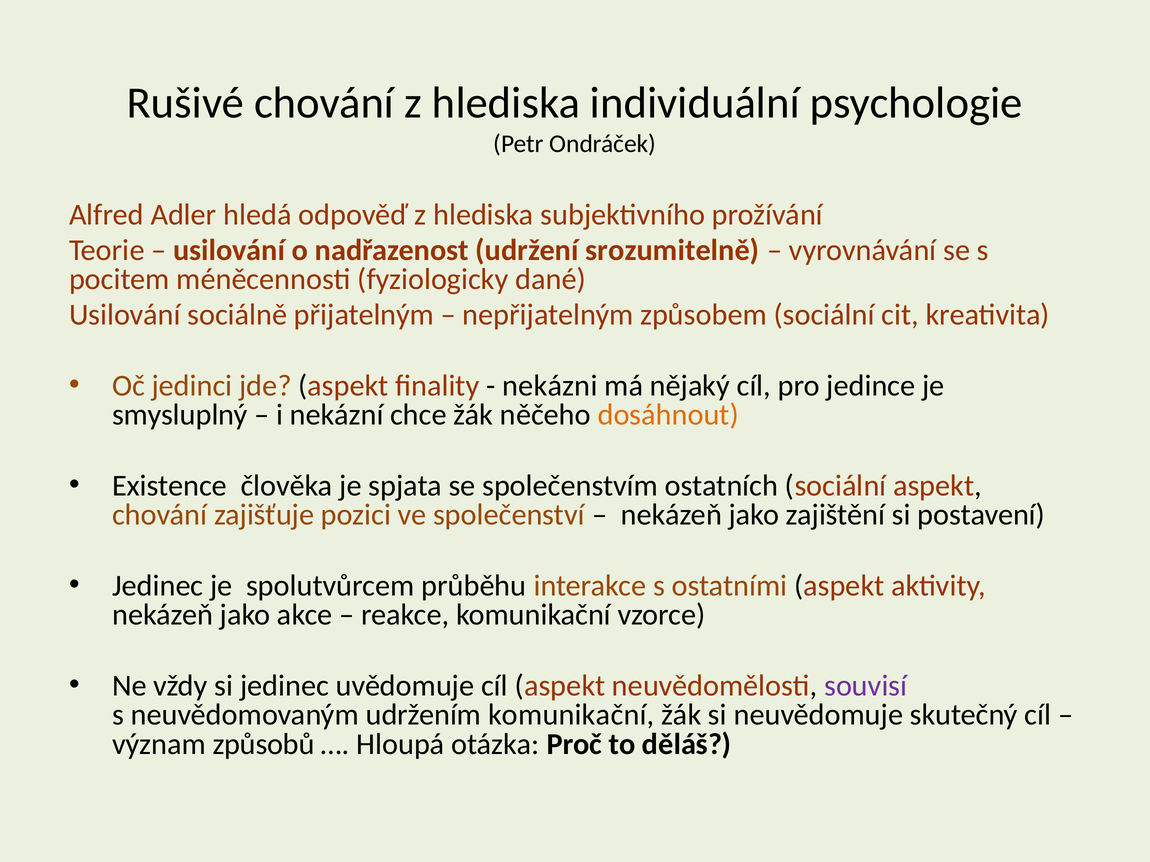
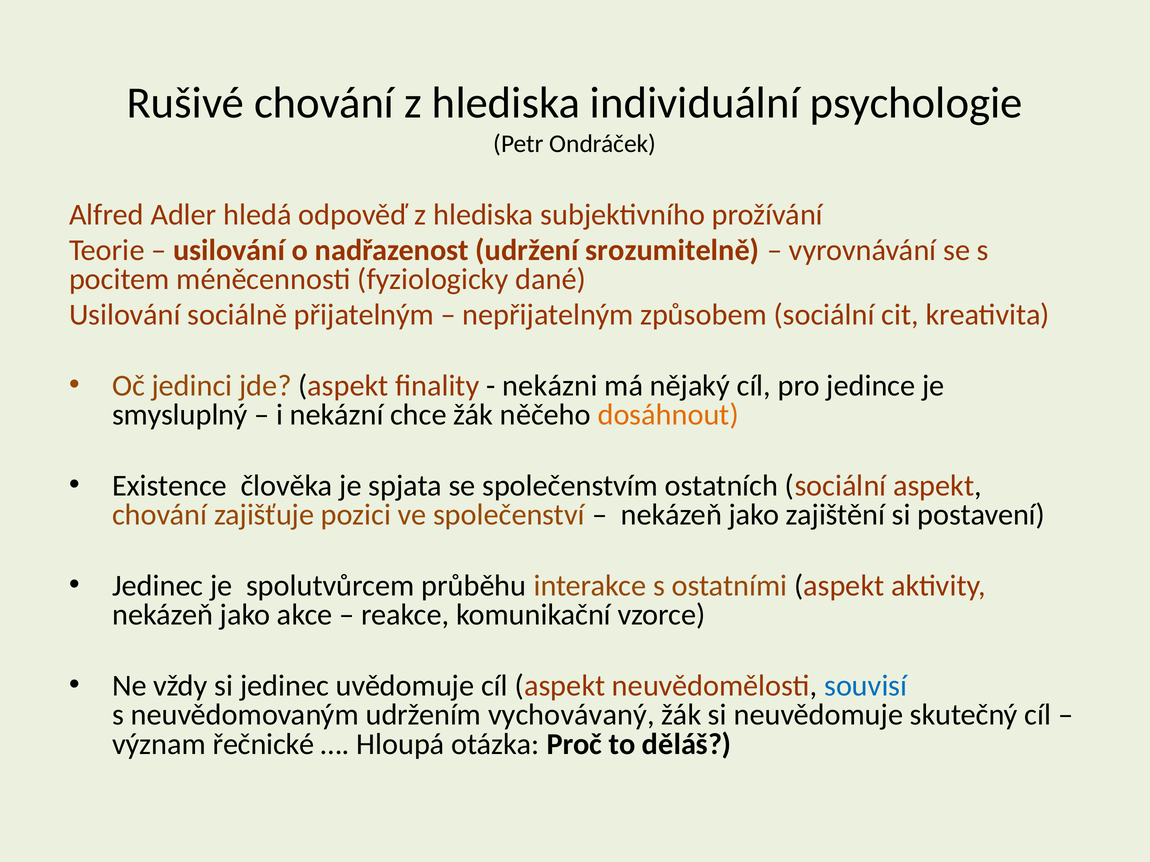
souvisí colour: purple -> blue
udržením komunikační: komunikační -> vychovávaný
způsobů: způsobů -> řečnické
